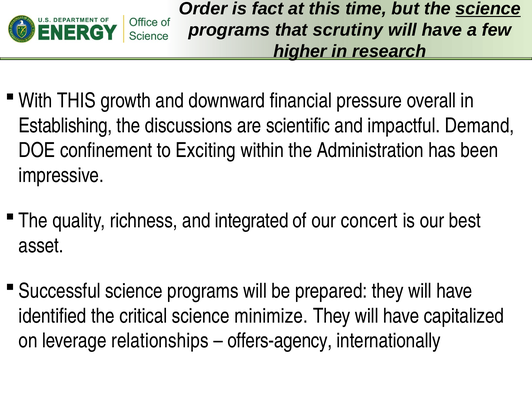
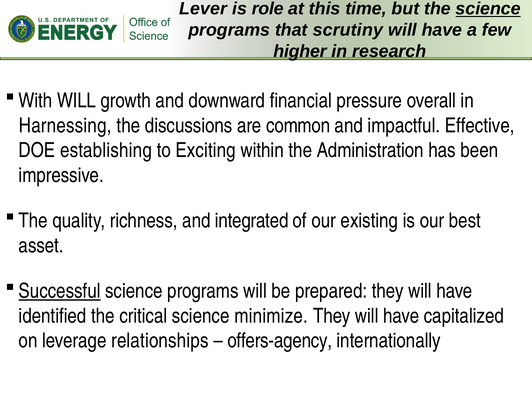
Order: Order -> Lever
fact: fact -> role
With THIS: THIS -> WILL
Establishing: Establishing -> Harnessing
scientific: scientific -> common
Demand: Demand -> Effective
confinement: confinement -> establishing
concert: concert -> existing
Successful underline: none -> present
